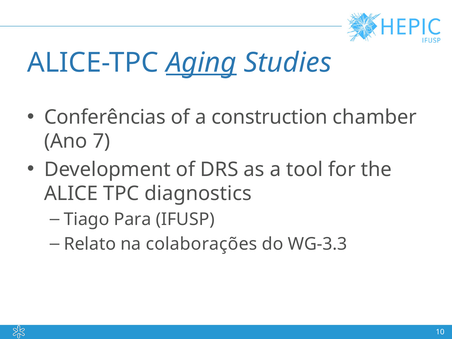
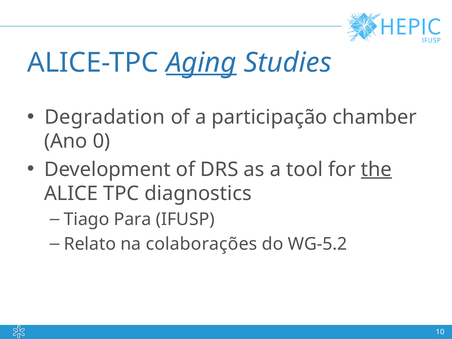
Conferências: Conferências -> Degradation
construction: construction -> participação
7: 7 -> 0
the underline: none -> present
WG-3.3: WG-3.3 -> WG-5.2
